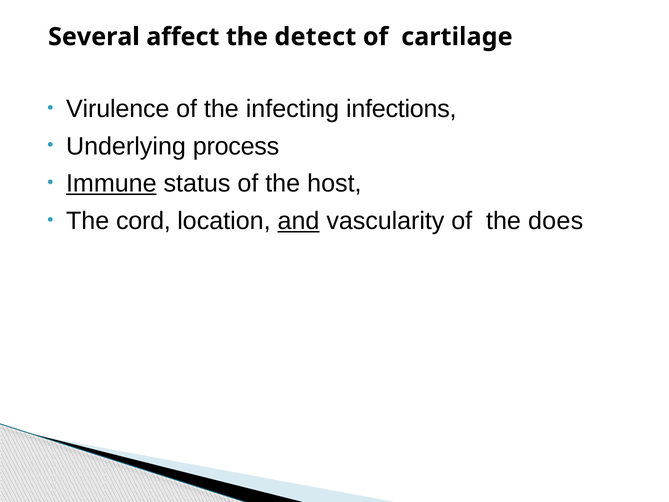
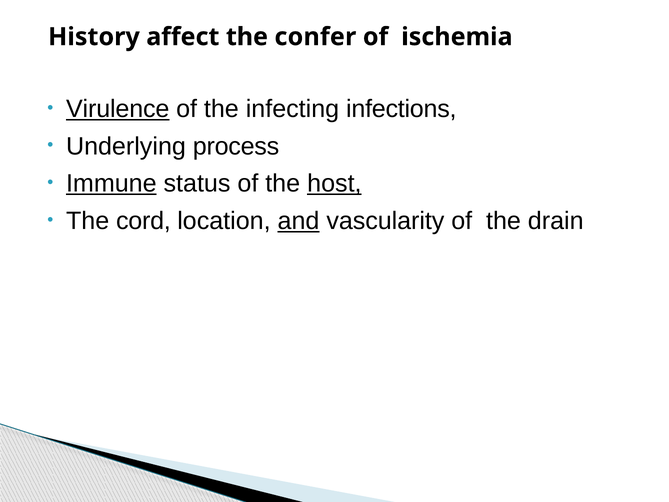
Several: Several -> History
detect: detect -> confer
cartilage: cartilage -> ischemia
Virulence underline: none -> present
host underline: none -> present
does: does -> drain
